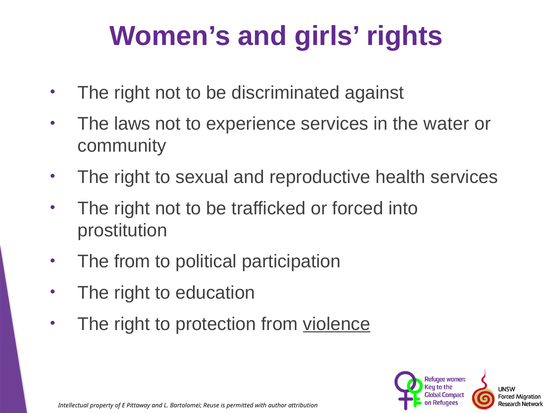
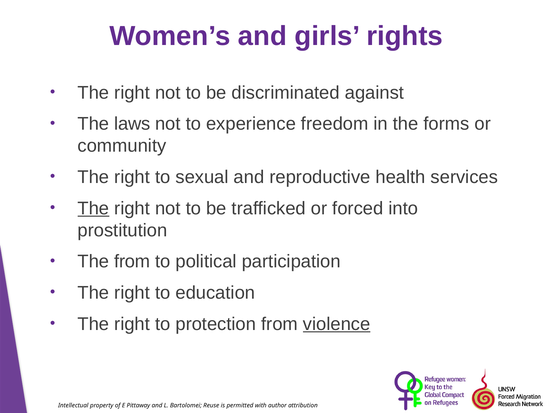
experience services: services -> freedom
water: water -> forms
The at (93, 208) underline: none -> present
